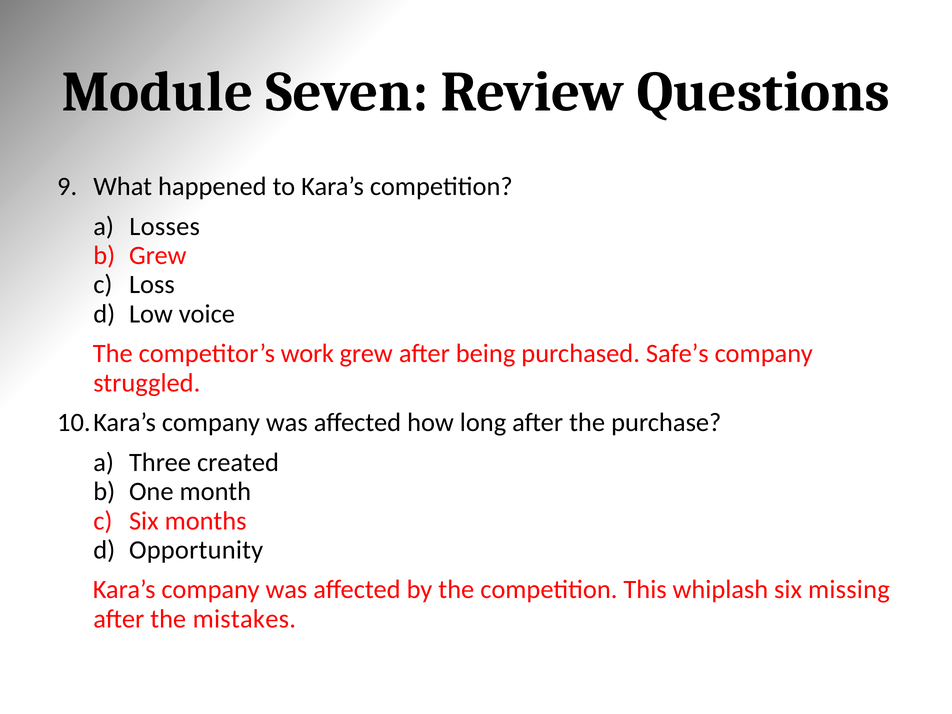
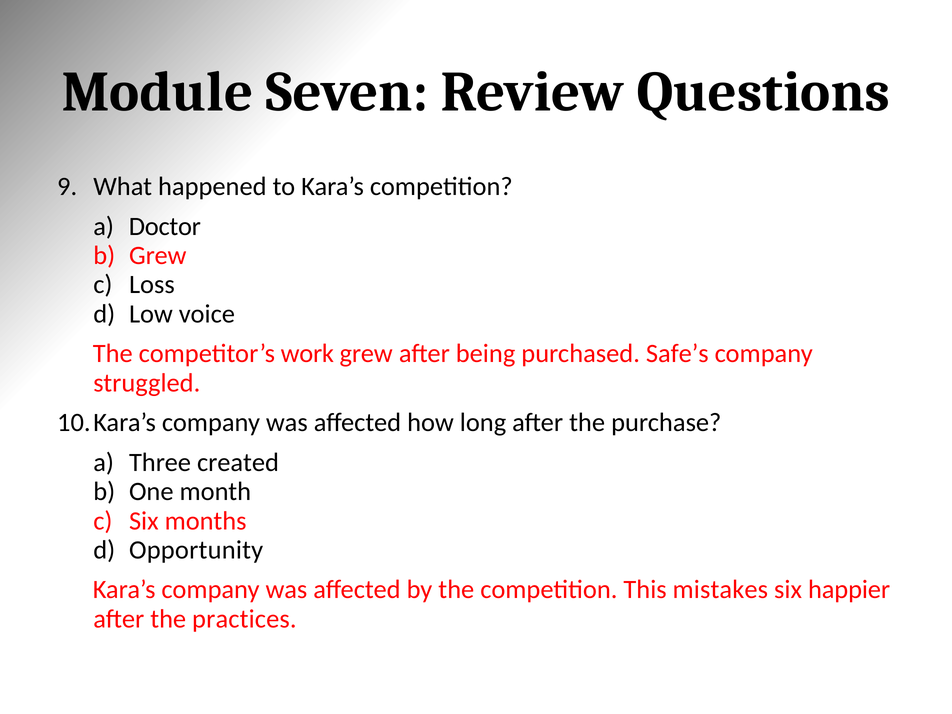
Losses: Losses -> Doctor
whiplash: whiplash -> mistakes
missing: missing -> happier
mistakes: mistakes -> practices
